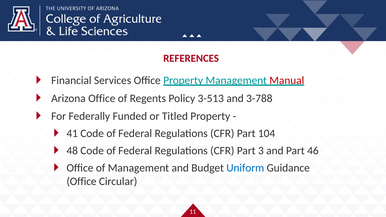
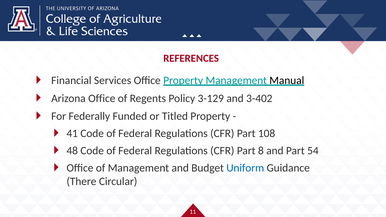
Manual colour: red -> black
3-513: 3-513 -> 3-129
3-788: 3-788 -> 3-402
104: 104 -> 108
3: 3 -> 8
46: 46 -> 54
Office at (82, 181): Office -> There
